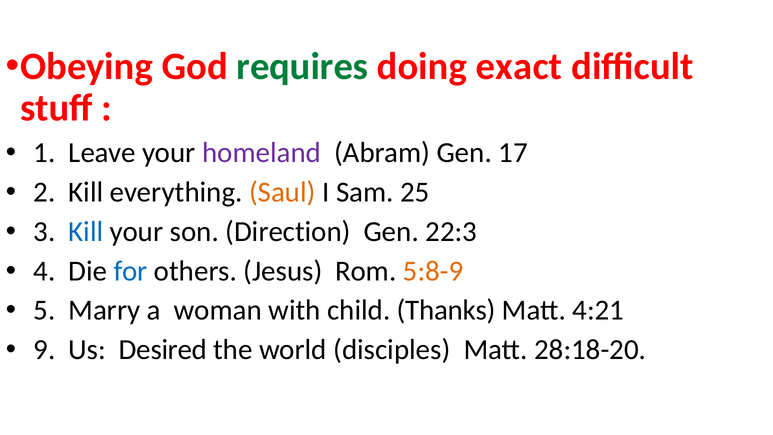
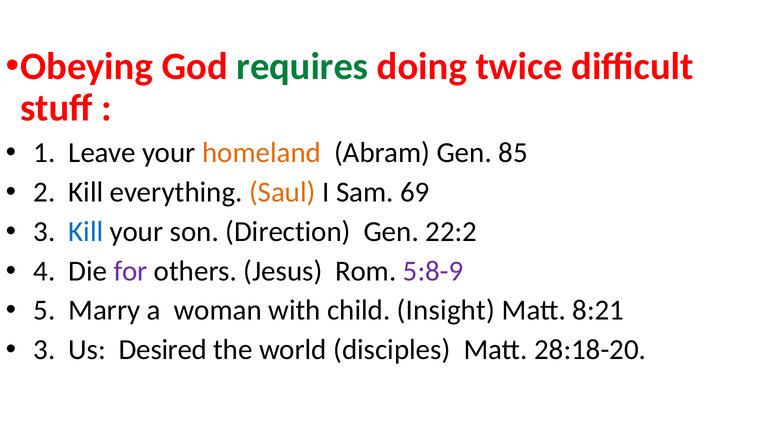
exact: exact -> twice
homeland colour: purple -> orange
17: 17 -> 85
25: 25 -> 69
22:3: 22:3 -> 22:2
for colour: blue -> purple
5:8-9 colour: orange -> purple
Thanks: Thanks -> Insight
4:21: 4:21 -> 8:21
9 at (44, 350): 9 -> 3
